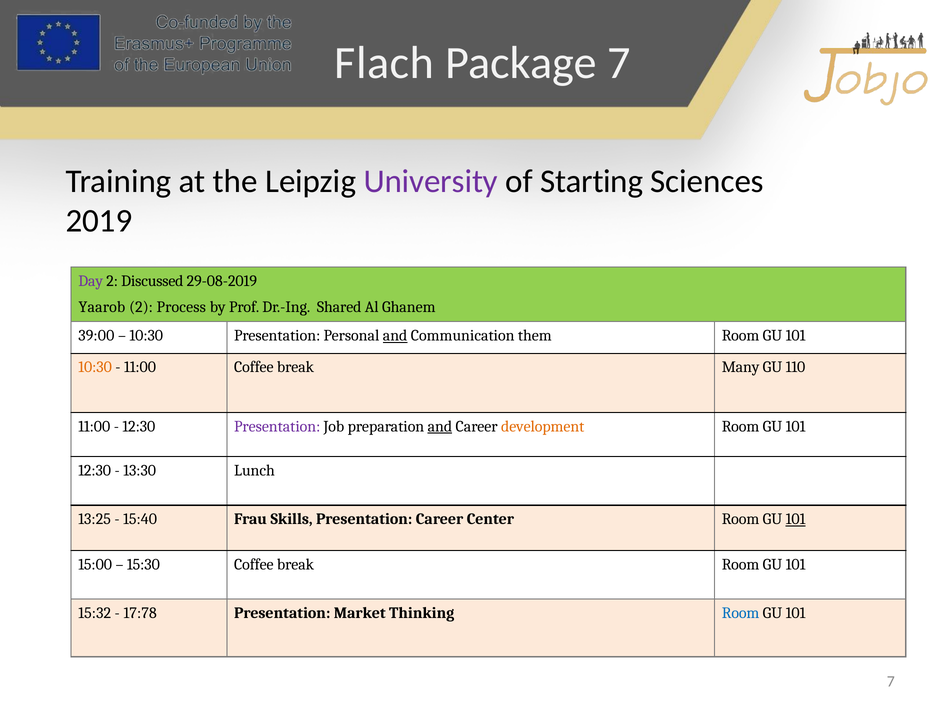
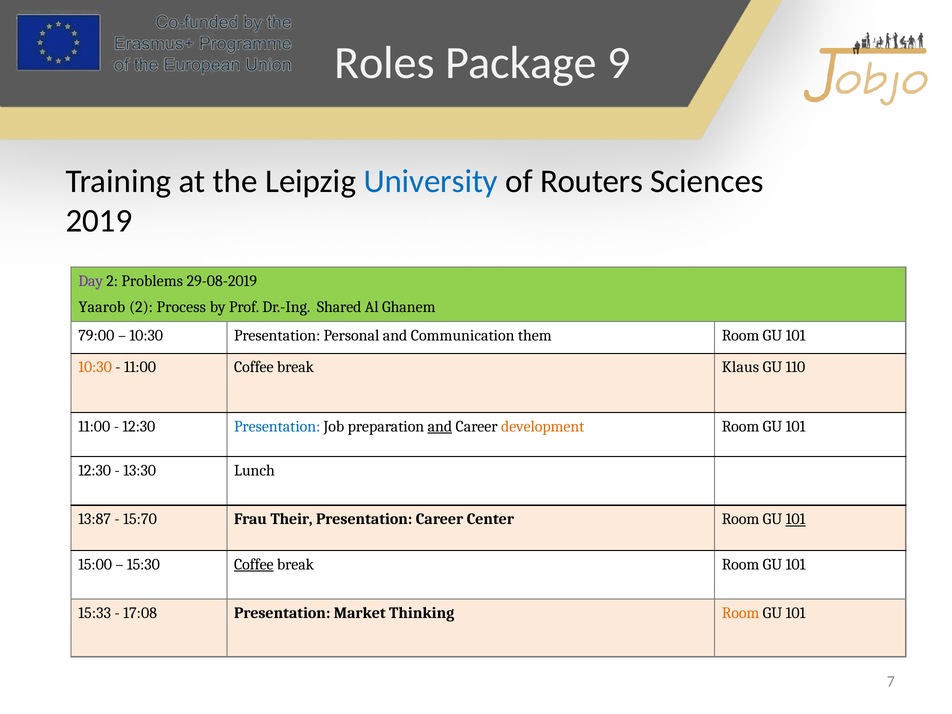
Flach: Flach -> Roles
Package 7: 7 -> 9
University colour: purple -> blue
Starting: Starting -> Routers
Discussed: Discussed -> Problems
39:00: 39:00 -> 79:00
and at (395, 335) underline: present -> none
Many: Many -> Klaus
Presentation at (277, 426) colour: purple -> blue
13:25: 13:25 -> 13:87
15:40: 15:40 -> 15:70
Skills: Skills -> Their
Coffee at (254, 564) underline: none -> present
15:32: 15:32 -> 15:33
17:78: 17:78 -> 17:08
Room at (741, 613) colour: blue -> orange
